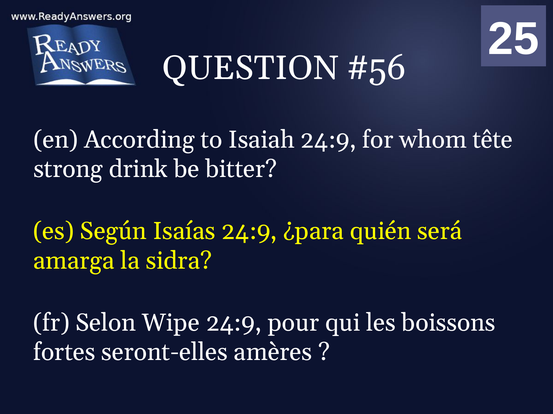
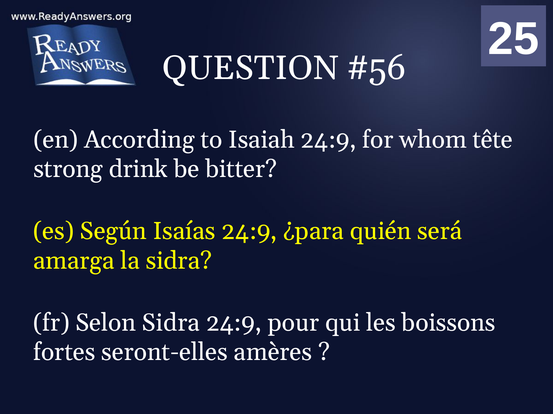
Selon Wipe: Wipe -> Sidra
